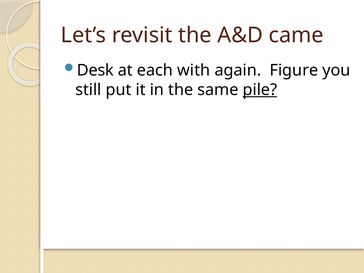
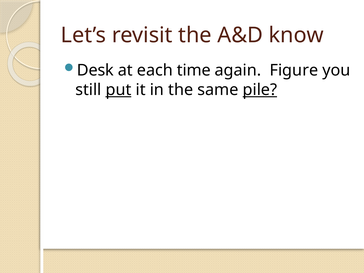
came: came -> know
with: with -> time
put underline: none -> present
